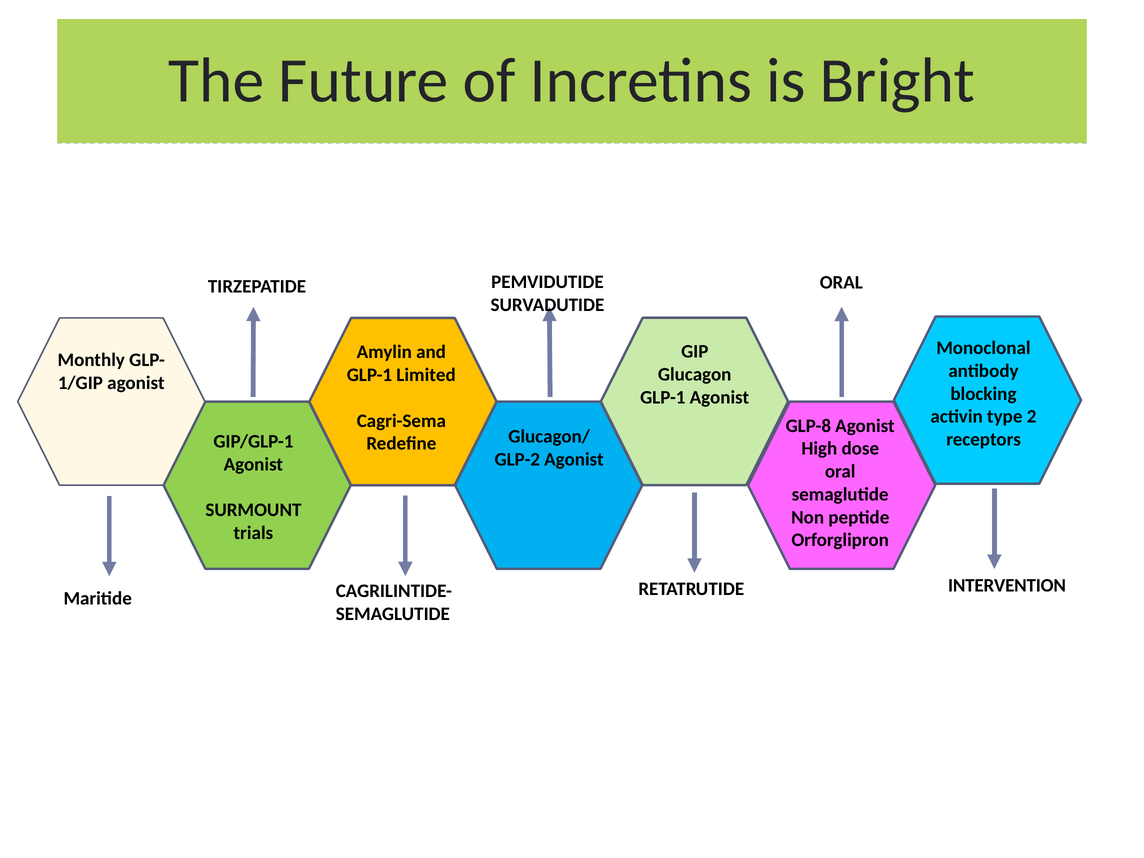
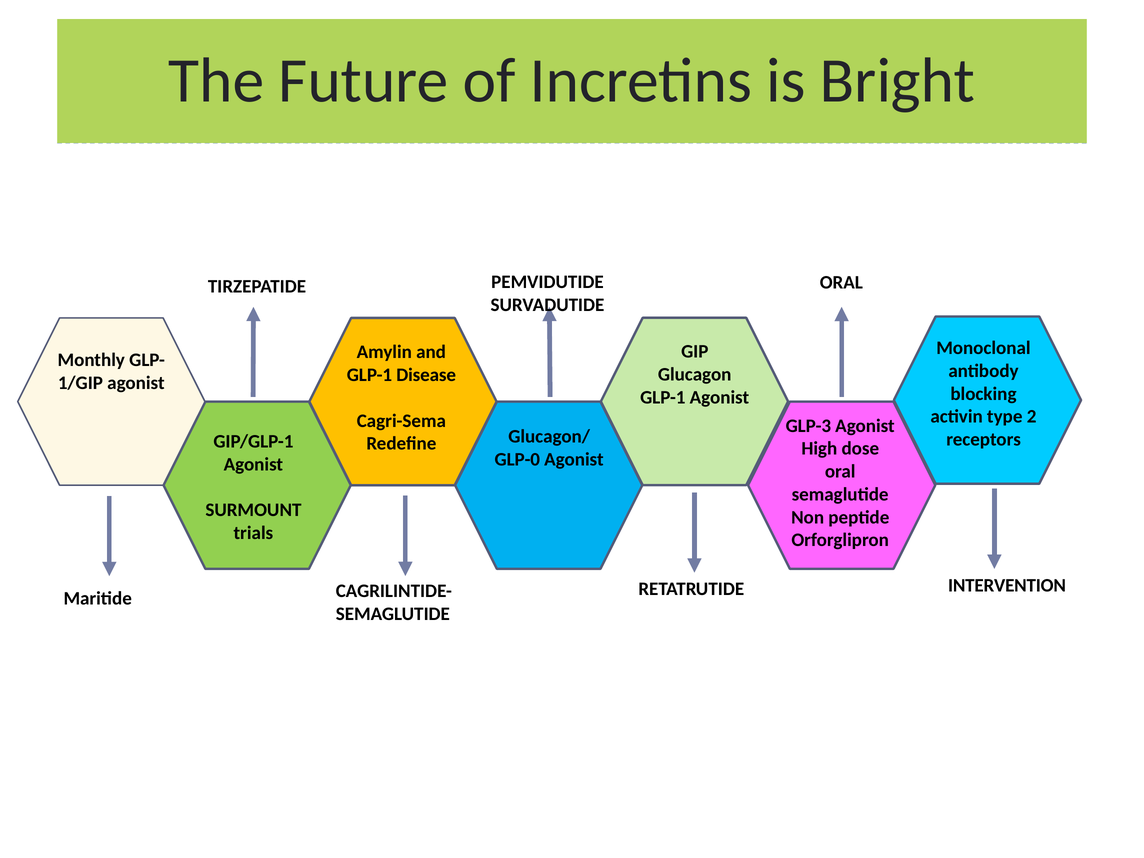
Limited: Limited -> Disease
GLP-8: GLP-8 -> GLP-3
GLP-2: GLP-2 -> GLP-0
